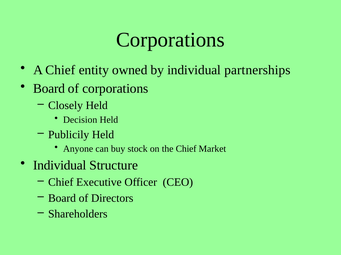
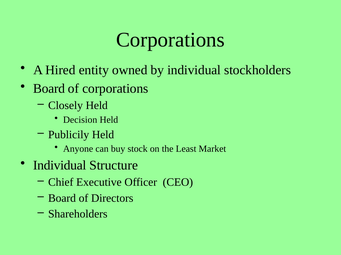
A Chief: Chief -> Hired
partnerships: partnerships -> stockholders
the Chief: Chief -> Least
